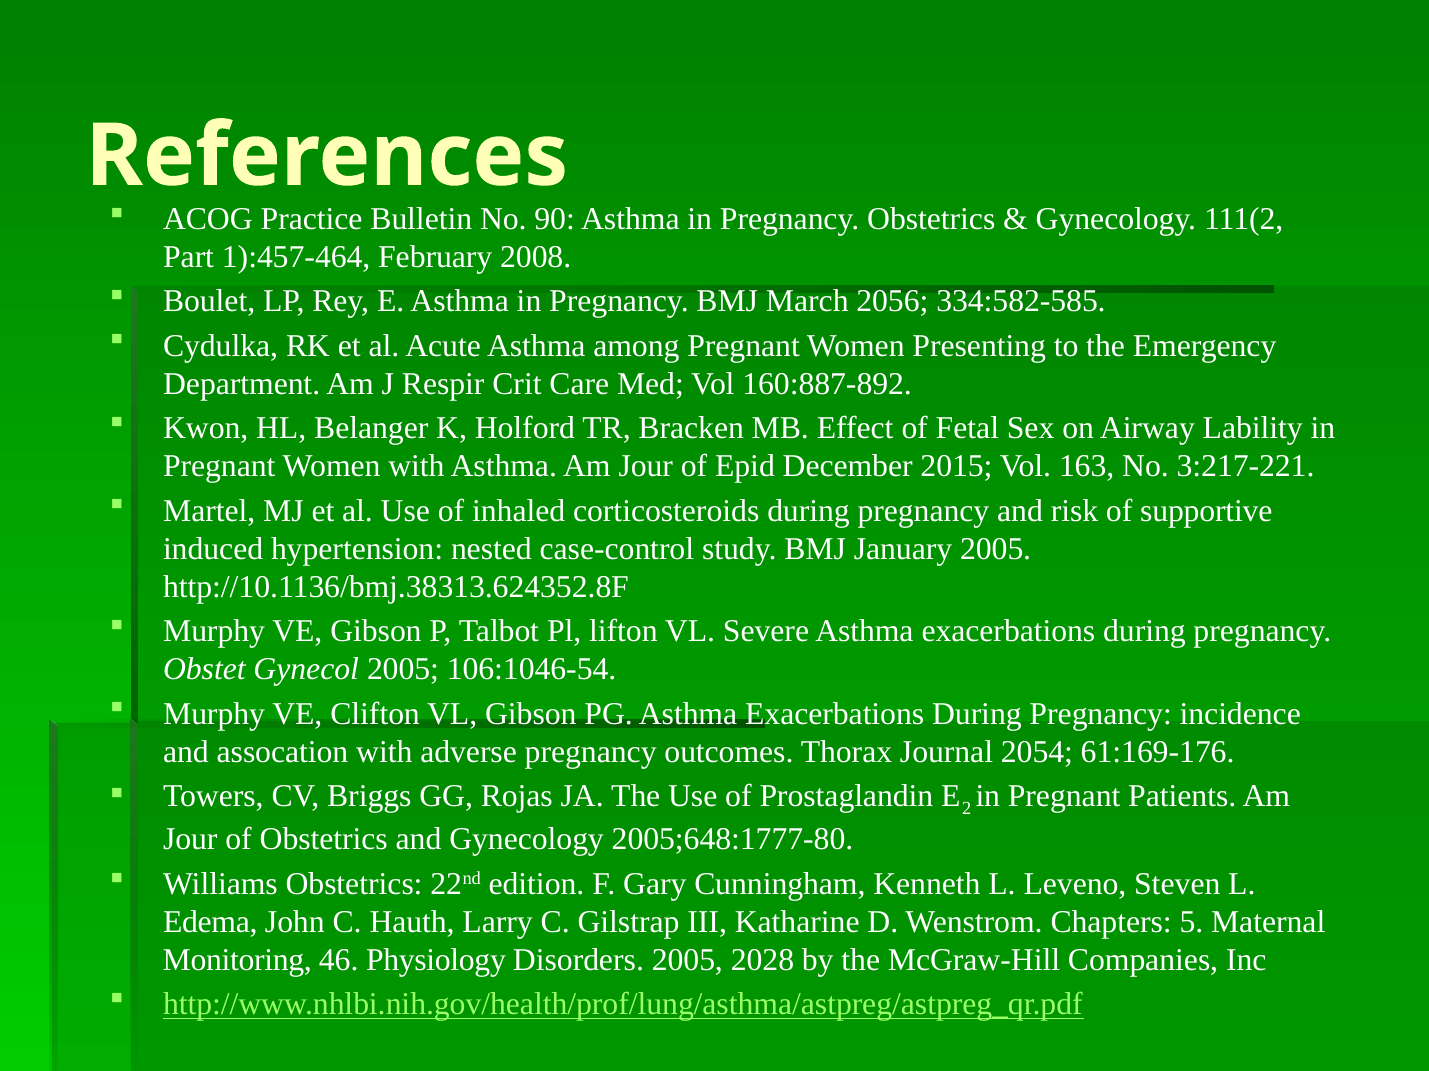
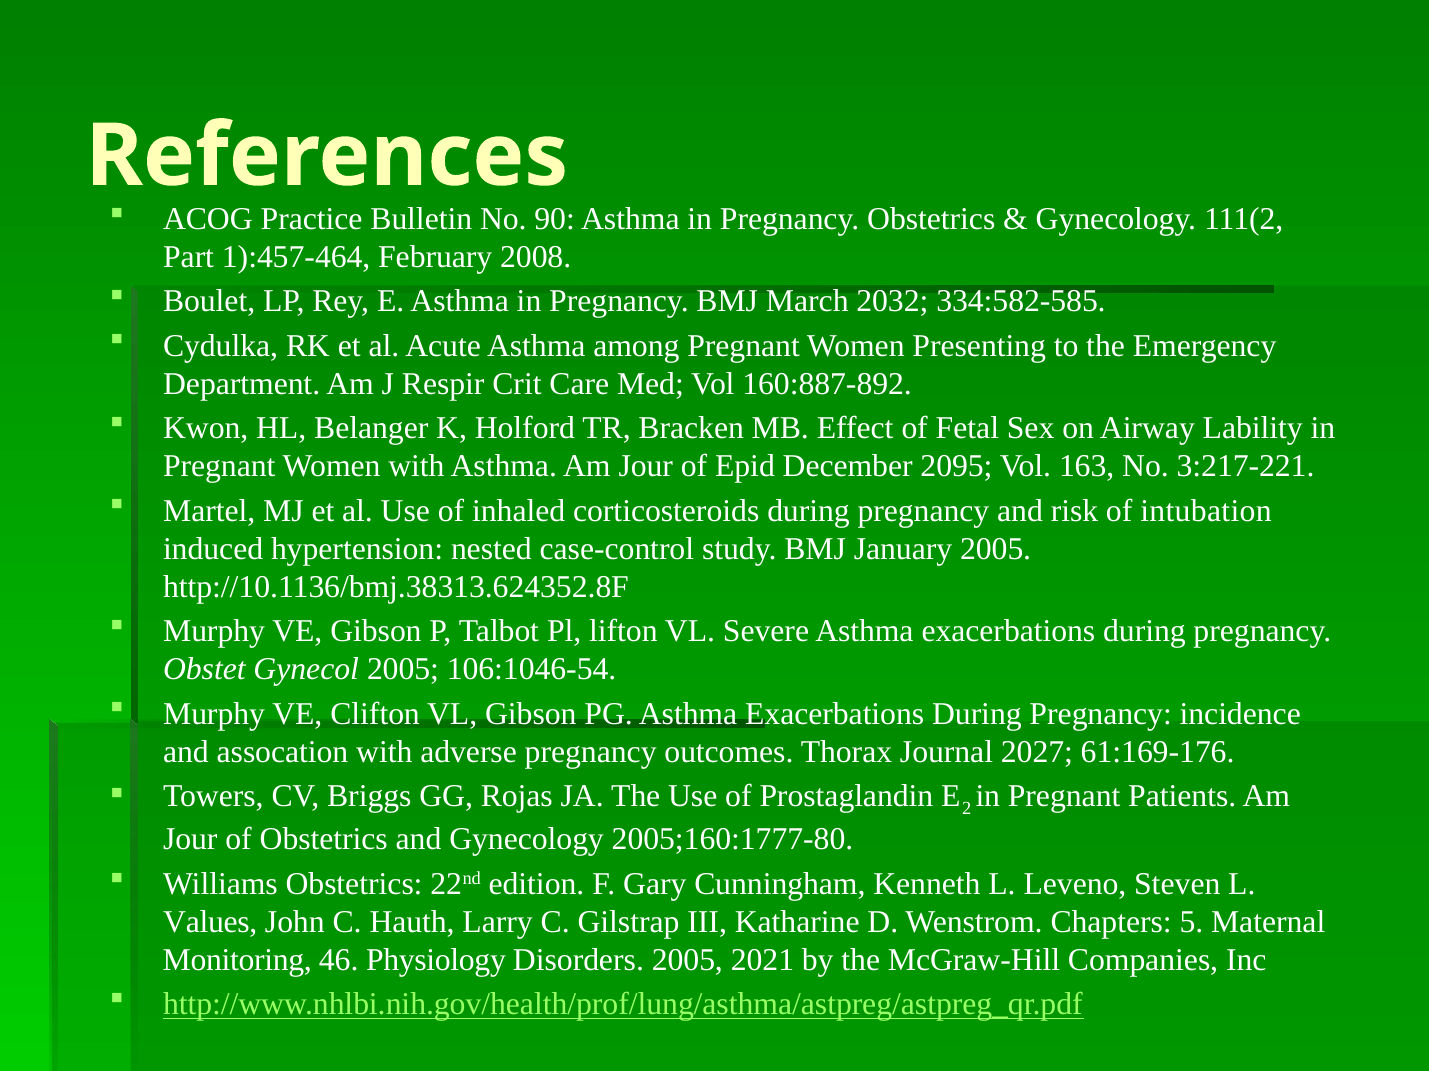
2056: 2056 -> 2032
2015: 2015 -> 2095
supportive: supportive -> intubation
2054: 2054 -> 2027
2005;648:1777-80: 2005;648:1777-80 -> 2005;160:1777-80
Edema: Edema -> Values
2028: 2028 -> 2021
